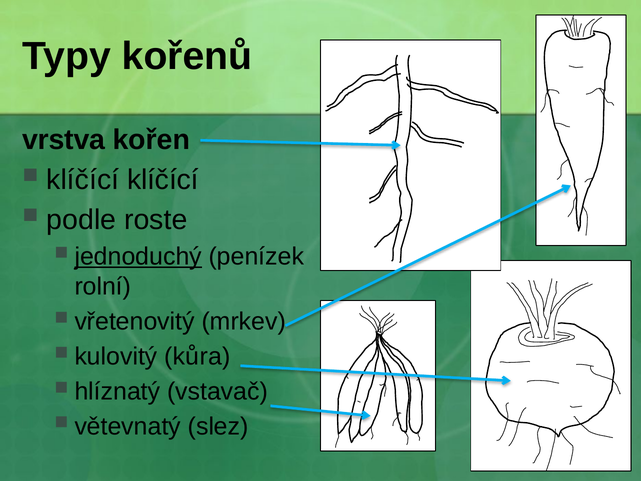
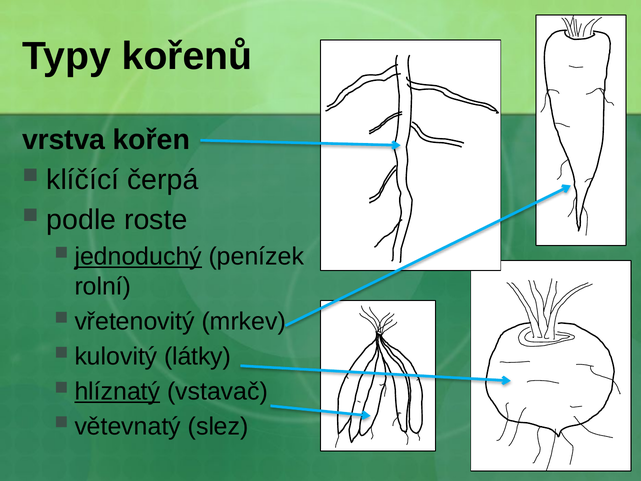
klíčící klíčící: klíčící -> čerpá
kůra: kůra -> látky
hlíznatý underline: none -> present
